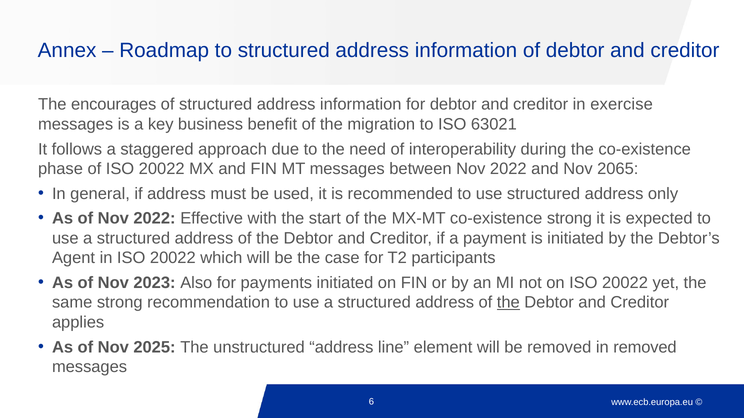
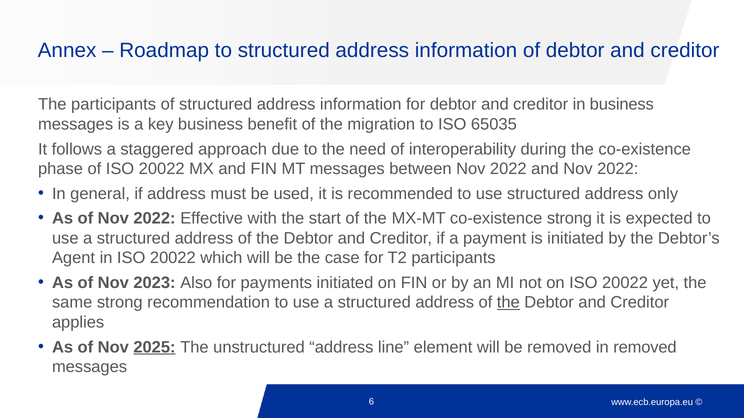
The encourages: encourages -> participants
in exercise: exercise -> business
63021: 63021 -> 65035
and Nov 2065: 2065 -> 2022
2025 underline: none -> present
